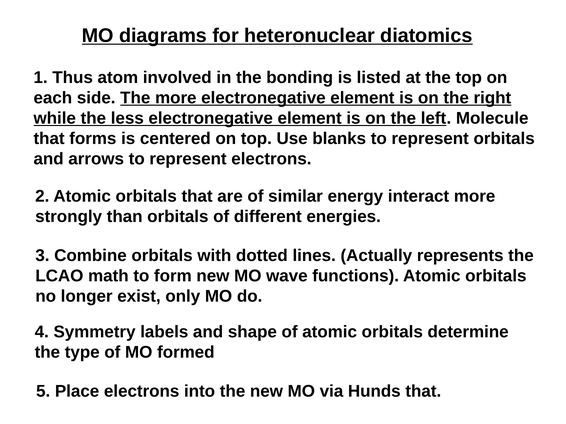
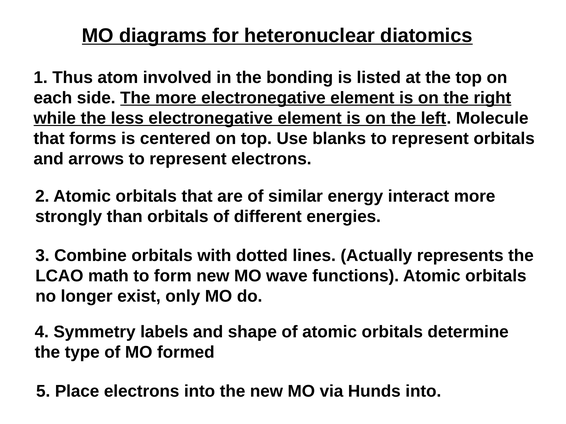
Hunds that: that -> into
